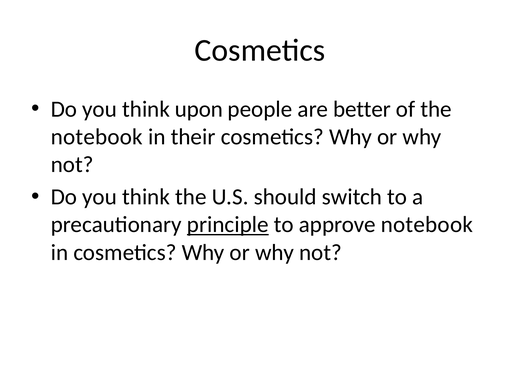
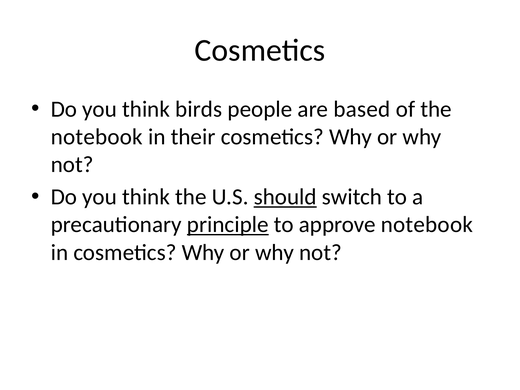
upon: upon -> birds
better: better -> based
should underline: none -> present
